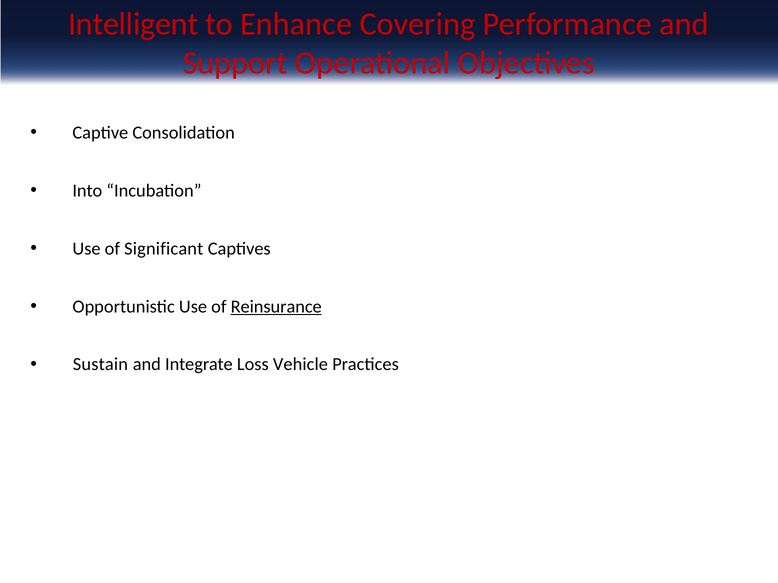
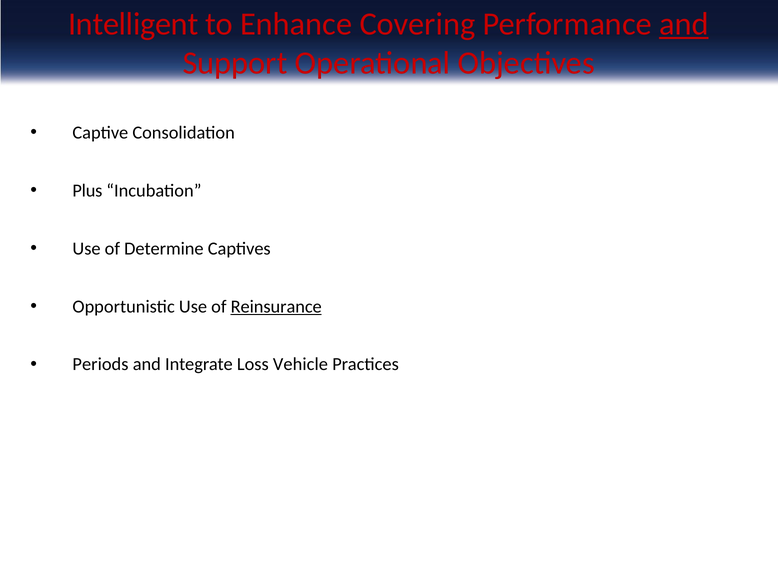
and at (684, 24) underline: none -> present
Into: Into -> Plus
Significant: Significant -> Determine
Sustain: Sustain -> Periods
